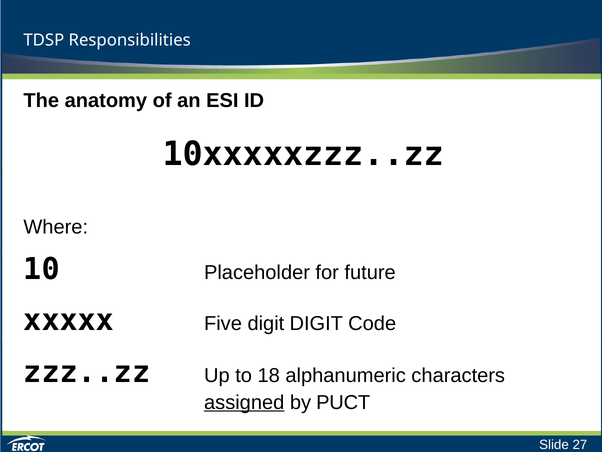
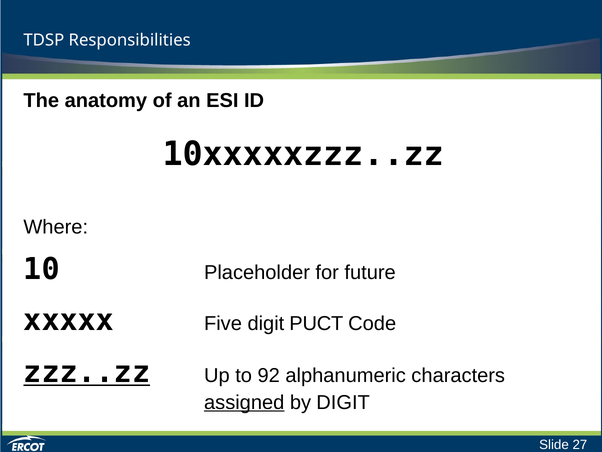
digit DIGIT: DIGIT -> PUCT
zzz..zz underline: none -> present
18: 18 -> 92
by PUCT: PUCT -> DIGIT
